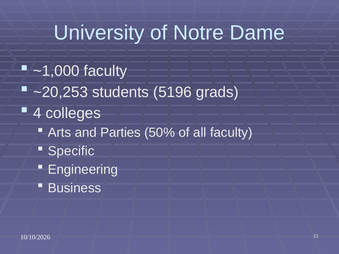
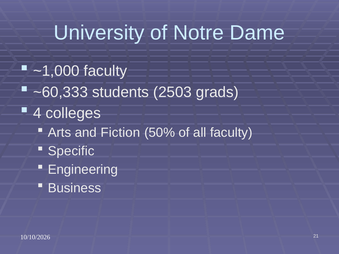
~20,253: ~20,253 -> ~60,333
5196: 5196 -> 2503
Parties: Parties -> Fiction
